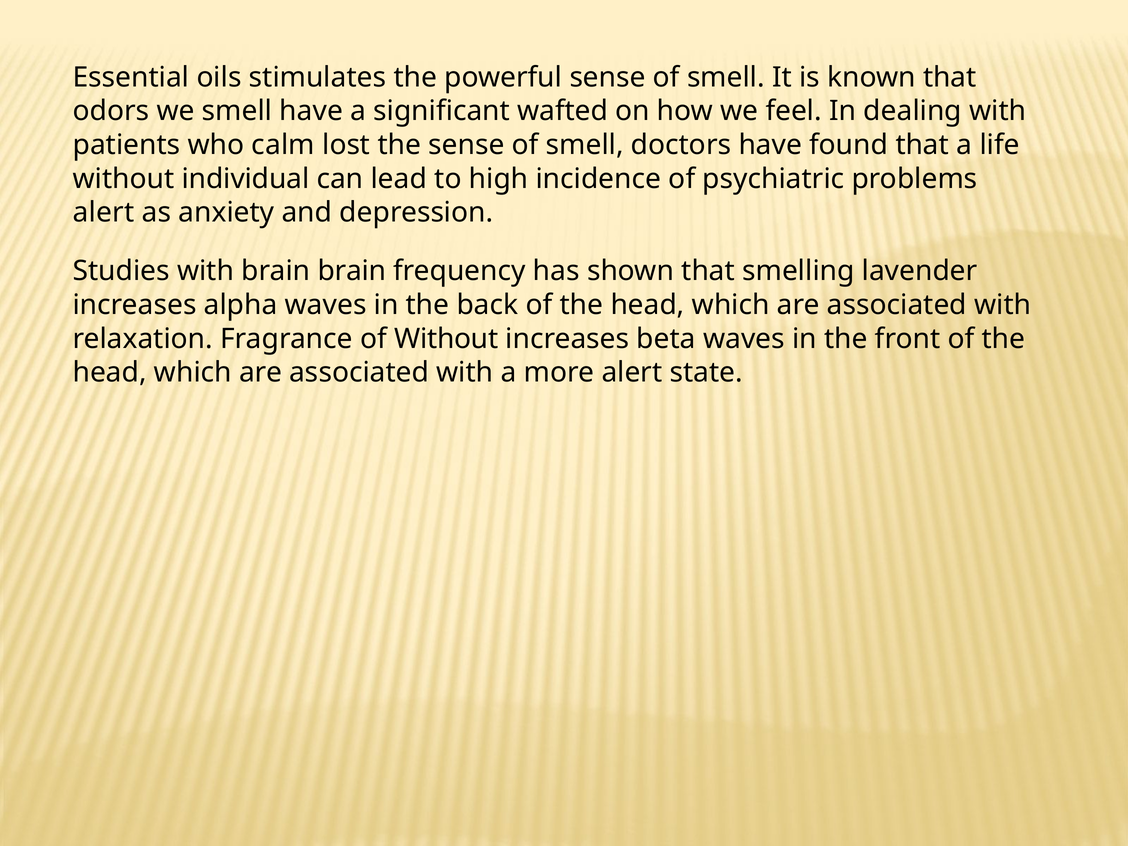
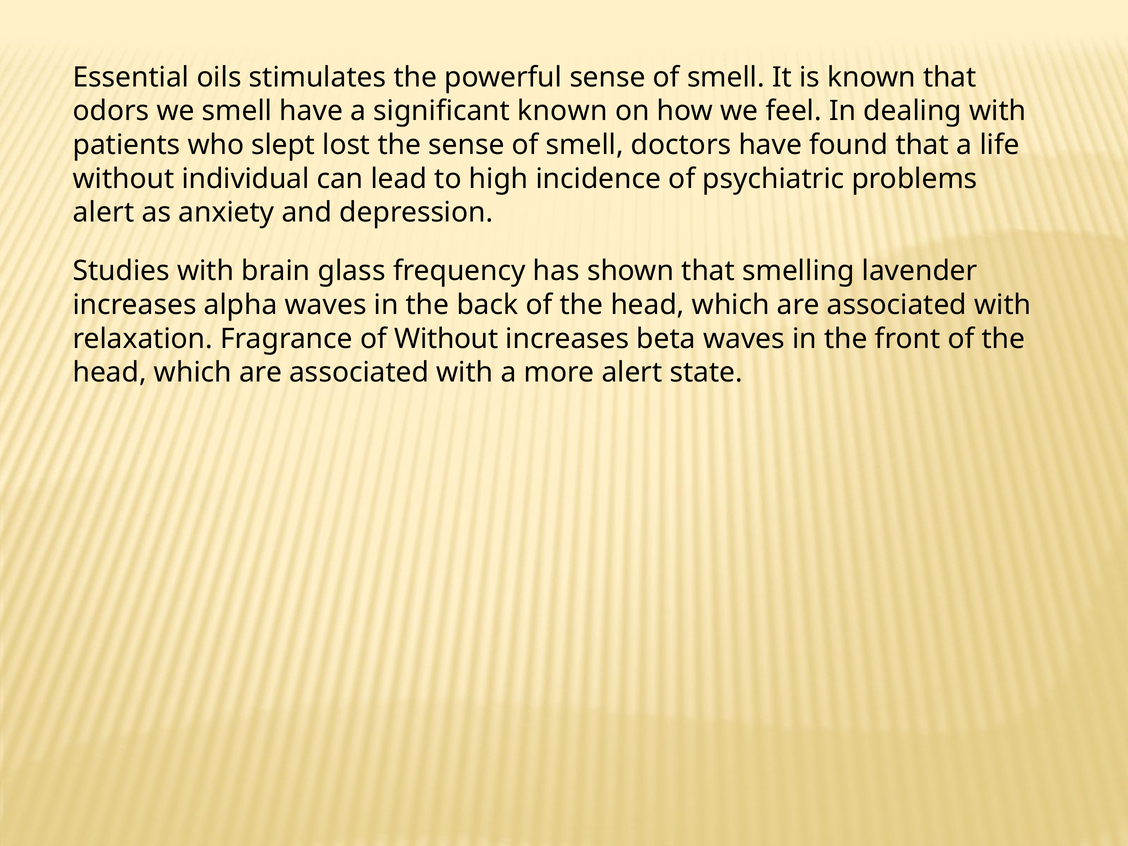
significant wafted: wafted -> known
calm: calm -> slept
brain brain: brain -> glass
